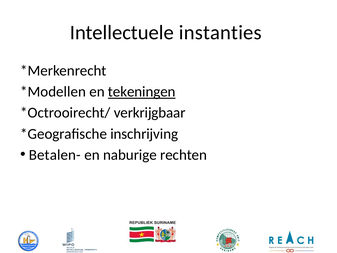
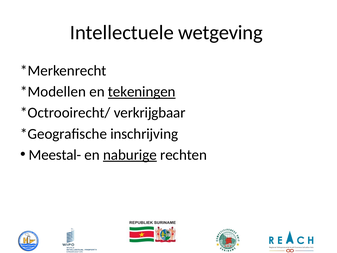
instanties: instanties -> wetgeving
Betalen-: Betalen- -> Meestal-
naburige underline: none -> present
